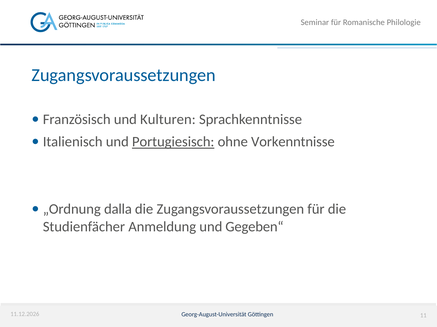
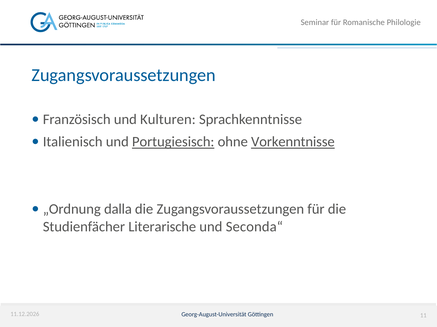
Vorkenntnisse underline: none -> present
Anmeldung: Anmeldung -> Literarische
Gegeben“: Gegeben“ -> Seconda“
